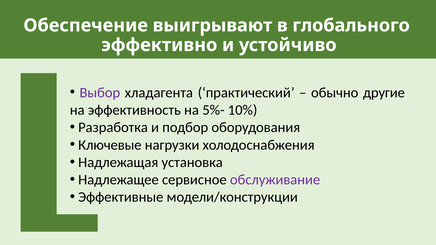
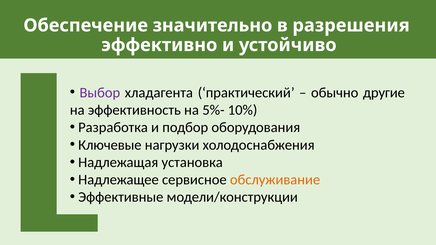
выигрывают: выигрывают -> значительно
глобального: глобального -> разрешения
обслуживание colour: purple -> orange
